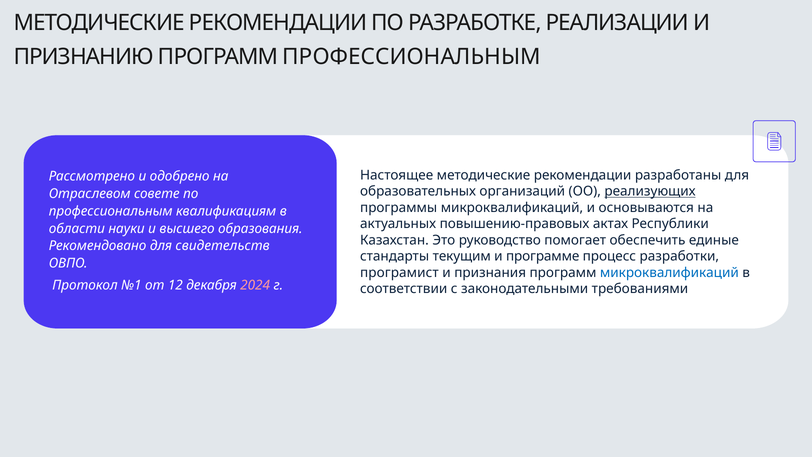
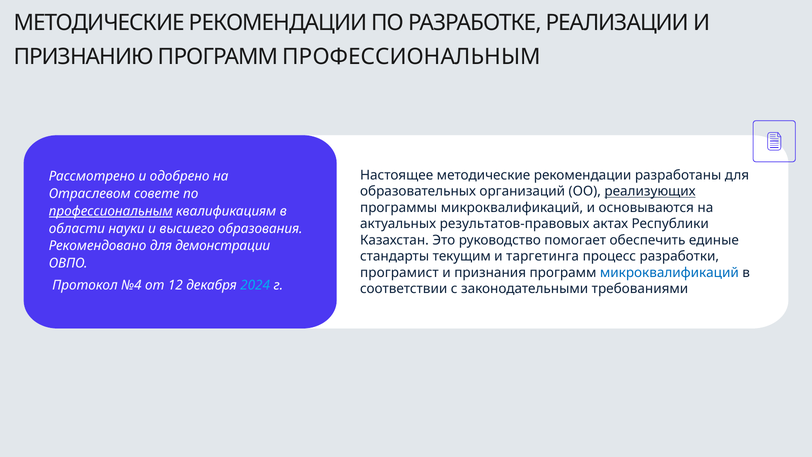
профессиональным at (111, 211) underline: none -> present
повышению-правовых: повышению-правовых -> результатов-правовых
свидетельств: свидетельств -> демонстрации
программе: программе -> таргетинга
№1: №1 -> №4
2024 colour: pink -> light blue
